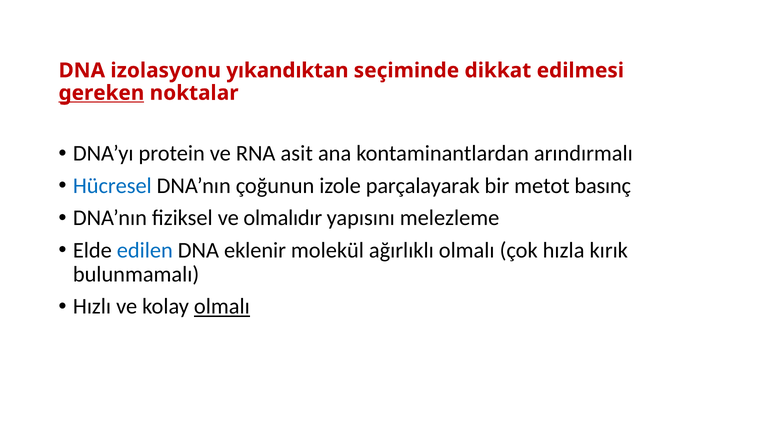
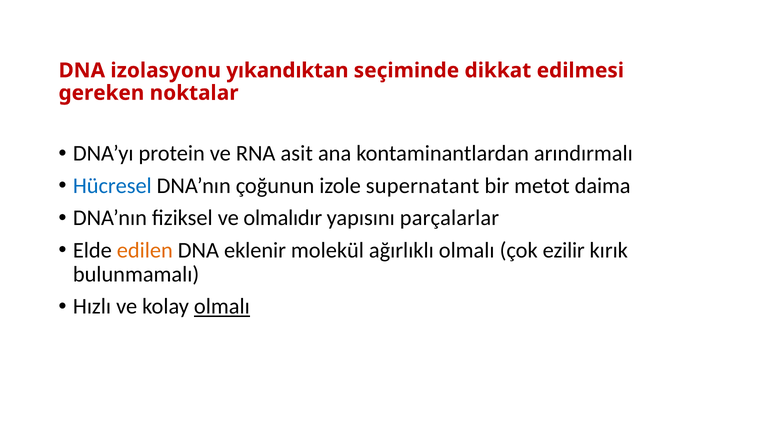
gereken underline: present -> none
parçalayarak: parçalayarak -> supernatant
basınç: basınç -> daima
melezleme: melezleme -> parçalarlar
edilen colour: blue -> orange
hızla: hızla -> ezilir
